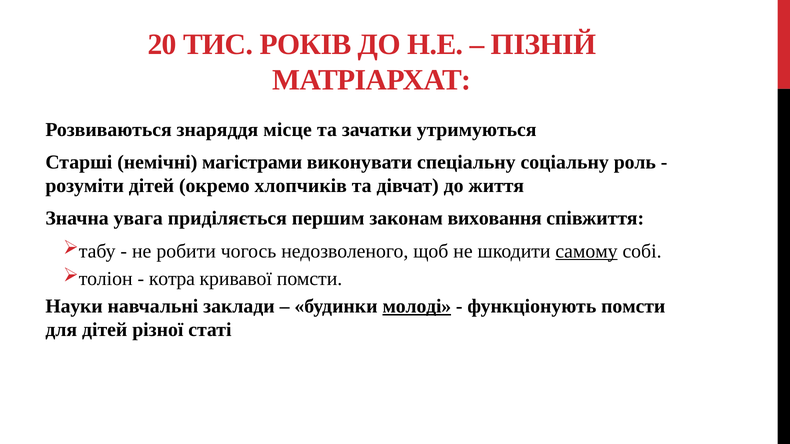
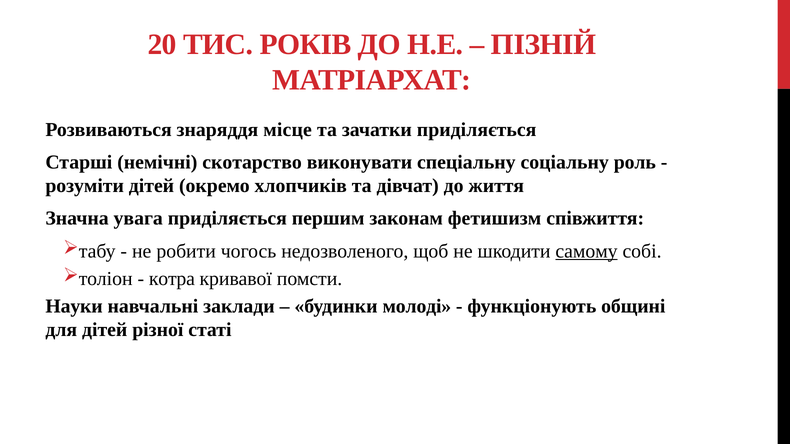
зачатки утримуються: утримуються -> приділяється
магістрами: магістрами -> скотарство
виховання: виховання -> фетишизм
молоді underline: present -> none
функціонують помсти: помсти -> общині
